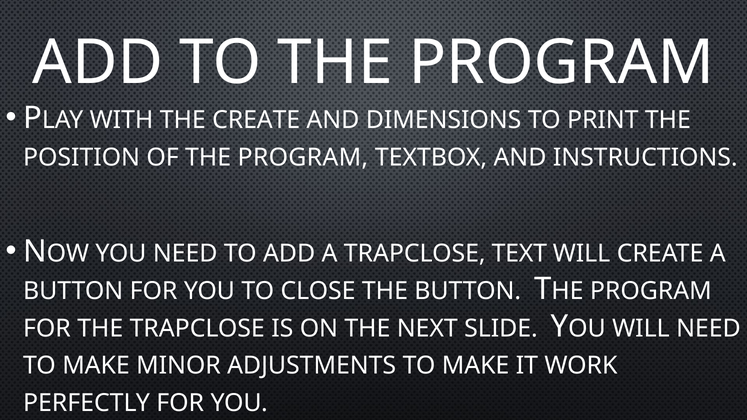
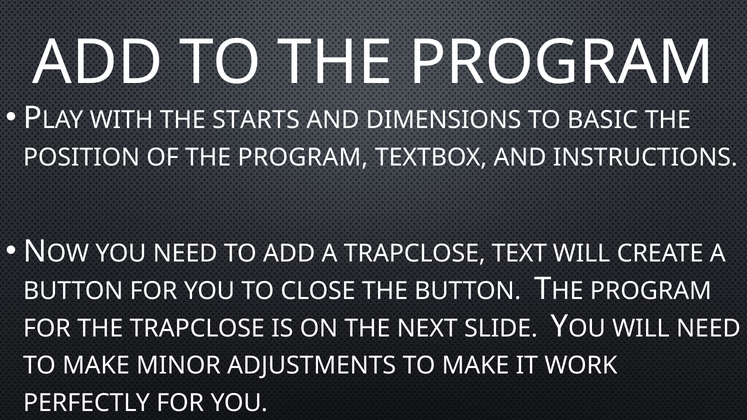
THE CREATE: CREATE -> STARTS
PRINT: PRINT -> BASIC
